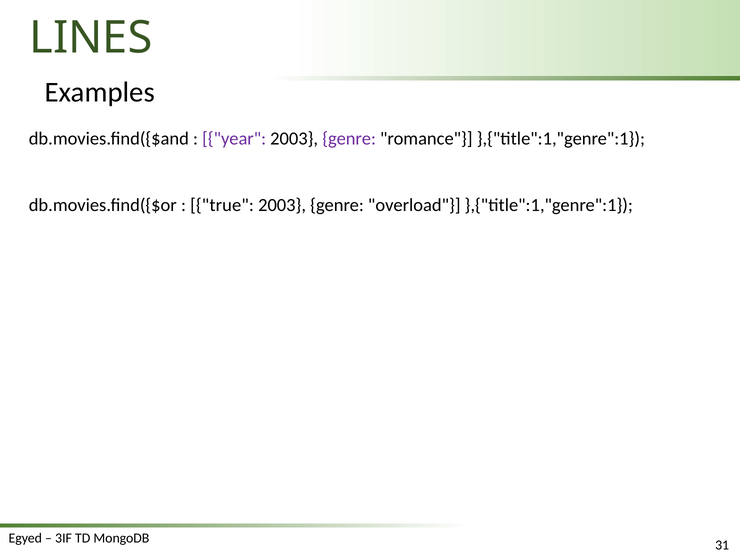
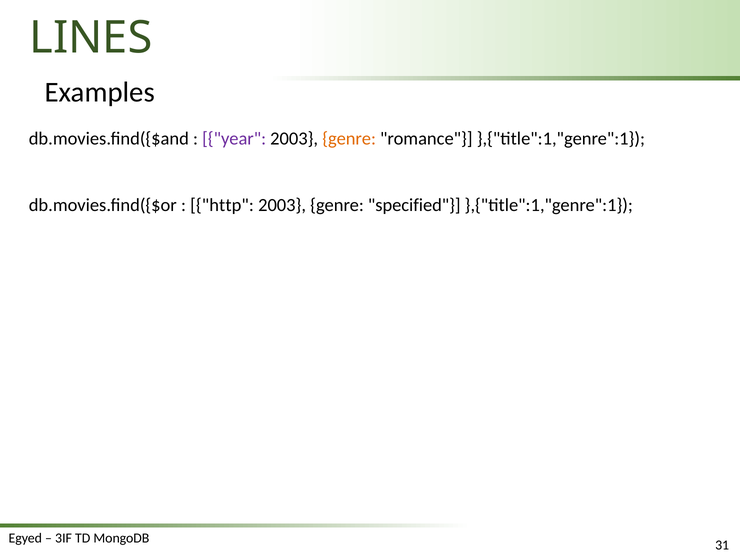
genre at (349, 139) colour: purple -> orange
true: true -> http
overload: overload -> specified
